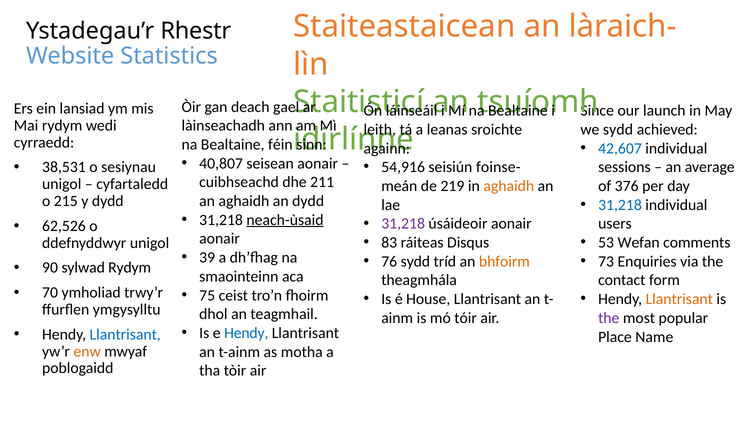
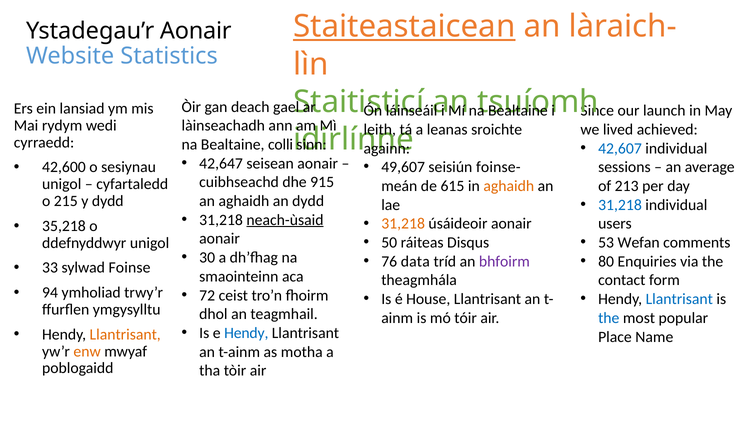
Staiteastaicean underline: none -> present
Ystadegau’r Rhestr: Rhestr -> Aonair
we sydd: sydd -> lived
féin: féin -> colli
40,807: 40,807 -> 42,647
54,916: 54,916 -> 49,607
38,531: 38,531 -> 42,600
211: 211 -> 915
219: 219 -> 615
376: 376 -> 213
31,218 at (403, 223) colour: purple -> orange
62,526: 62,526 -> 35,218
83: 83 -> 50
39: 39 -> 30
76 sydd: sydd -> data
bhfoirm colour: orange -> purple
73: 73 -> 80
90: 90 -> 33
sylwad Rydym: Rydym -> Foinse
70: 70 -> 94
75: 75 -> 72
Llantrisant at (679, 299) colour: orange -> blue
the at (609, 318) colour: purple -> blue
Llantrisant at (125, 334) colour: blue -> orange
